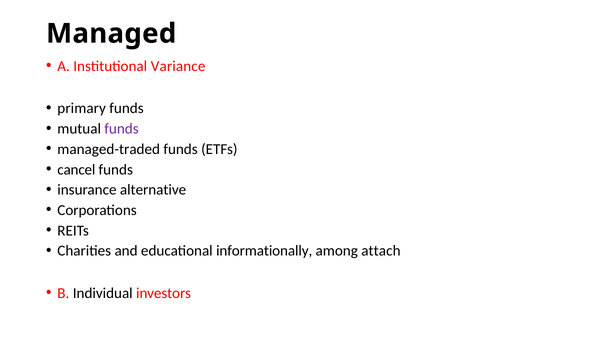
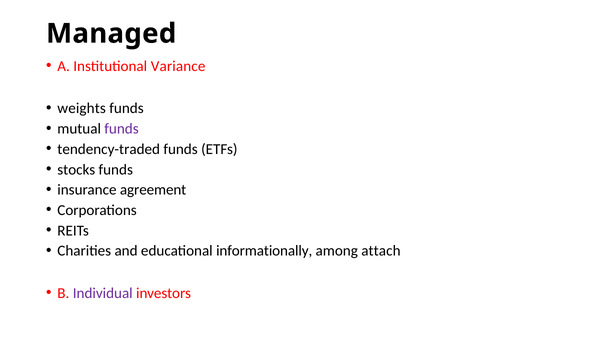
primary: primary -> weights
managed-traded: managed-traded -> tendency-traded
cancel: cancel -> stocks
alternative: alternative -> agreement
Individual colour: black -> purple
